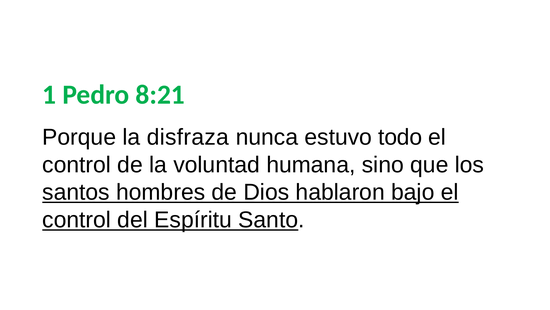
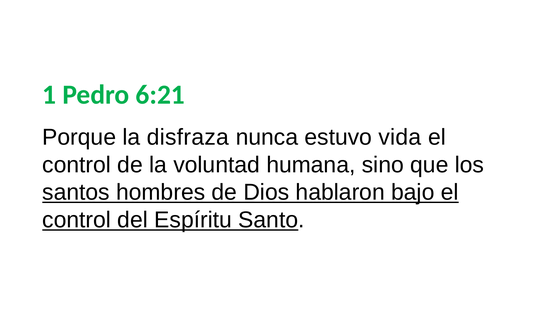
8:21: 8:21 -> 6:21
todo: todo -> vida
